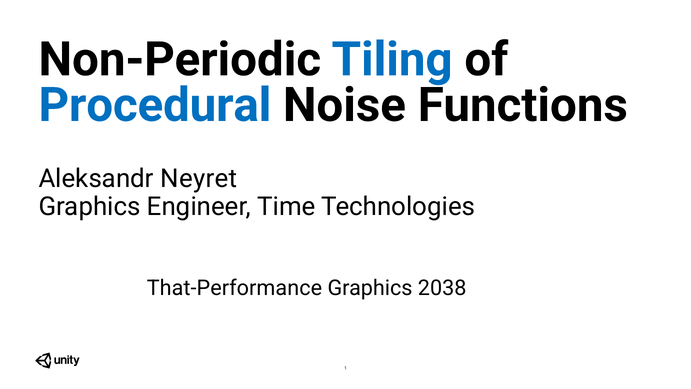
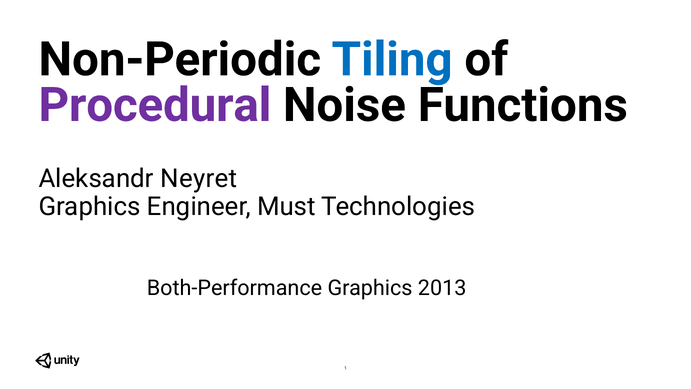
Procedural colour: blue -> purple
Time: Time -> Must
That-Performance: That-Performance -> Both-Performance
2038: 2038 -> 2013
